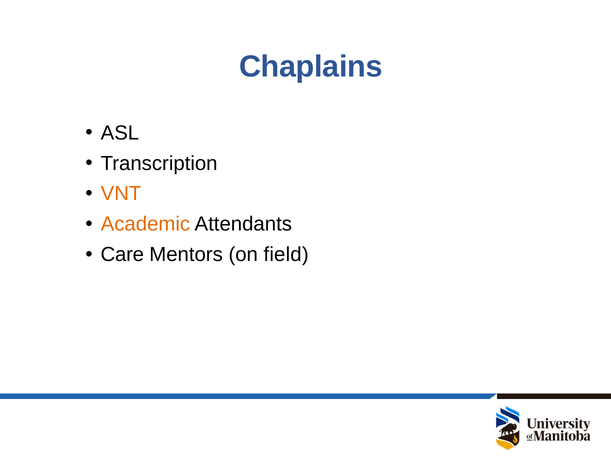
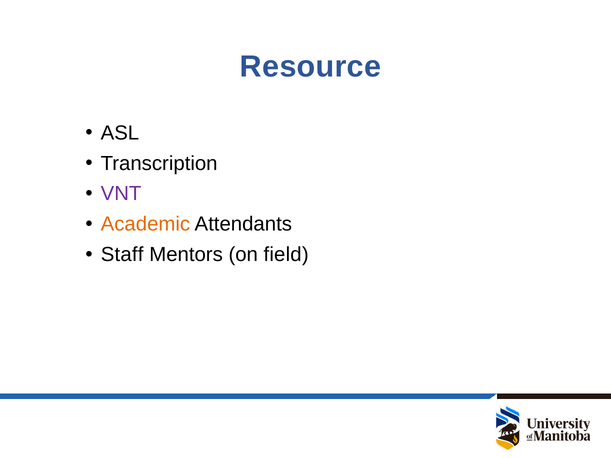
Chaplains: Chaplains -> Resource
VNT colour: orange -> purple
Care: Care -> Staff
